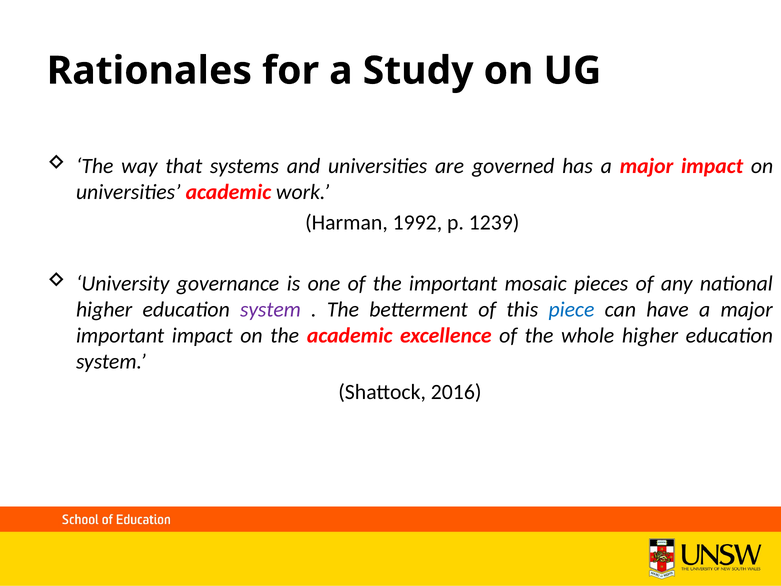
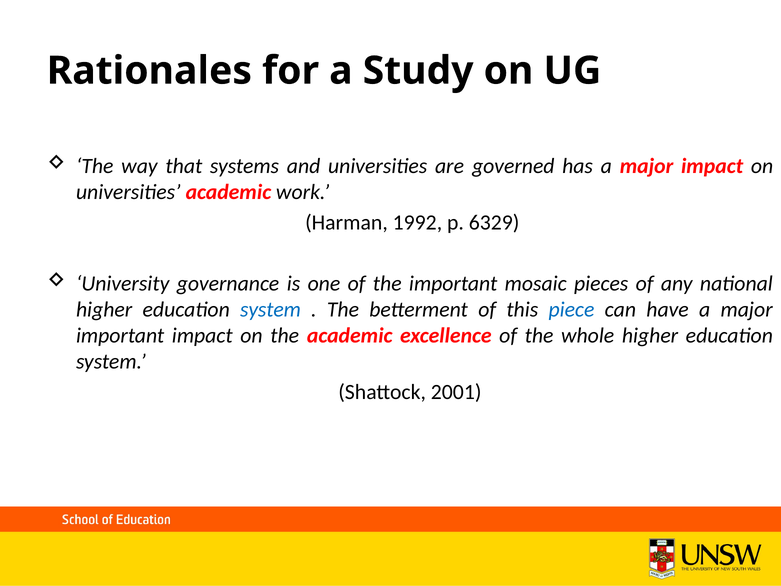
1239: 1239 -> 6329
system at (270, 309) colour: purple -> blue
2016: 2016 -> 2001
